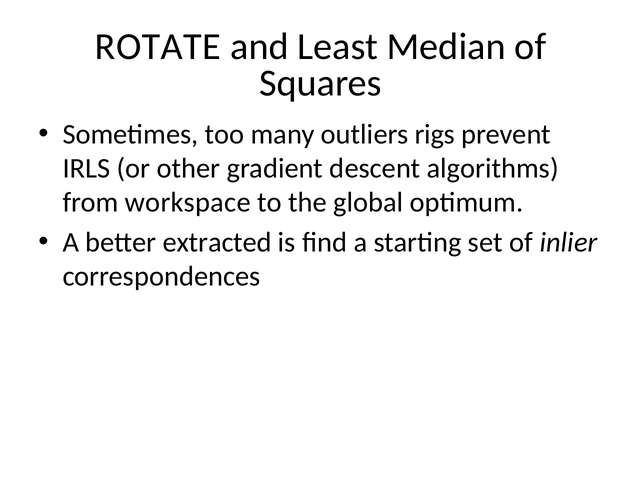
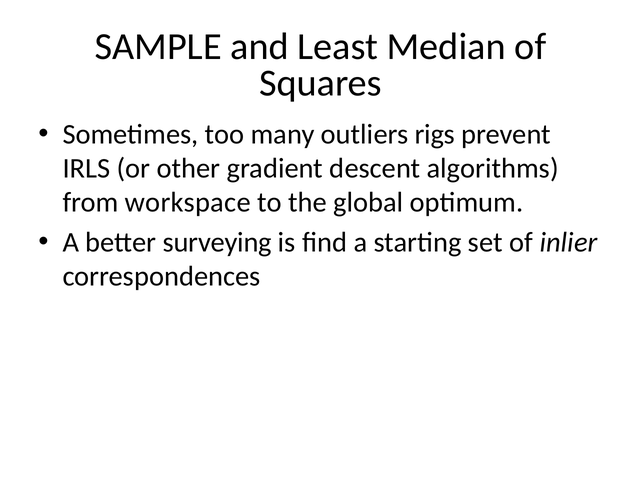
ROTATE: ROTATE -> SAMPLE
extracted: extracted -> surveying
